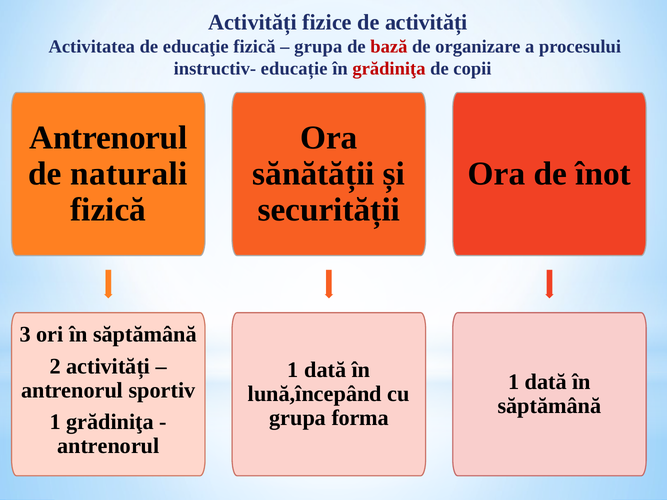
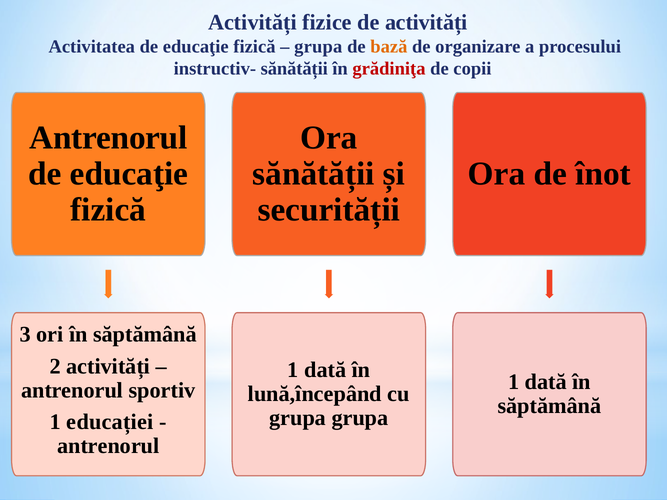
bază colour: red -> orange
instructiv- educație: educație -> sănătății
naturali at (129, 174): naturali -> educaţie
grupa forma: forma -> grupa
1 grădiniţa: grădiniţa -> educației
